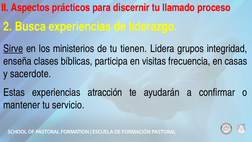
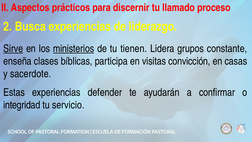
ministerios underline: none -> present
integridad: integridad -> constante
frecuencia: frecuencia -> convicción
atracción: atracción -> defender
mantener: mantener -> integridad
